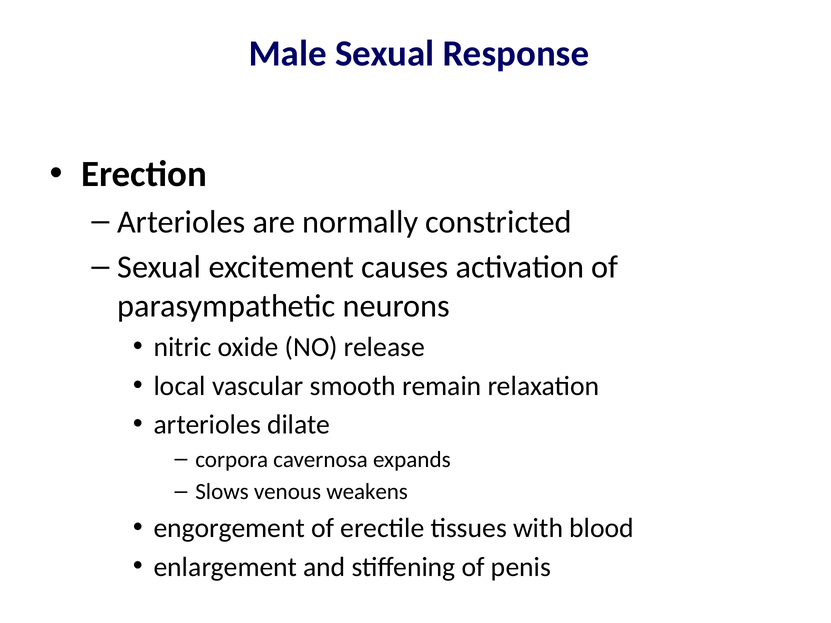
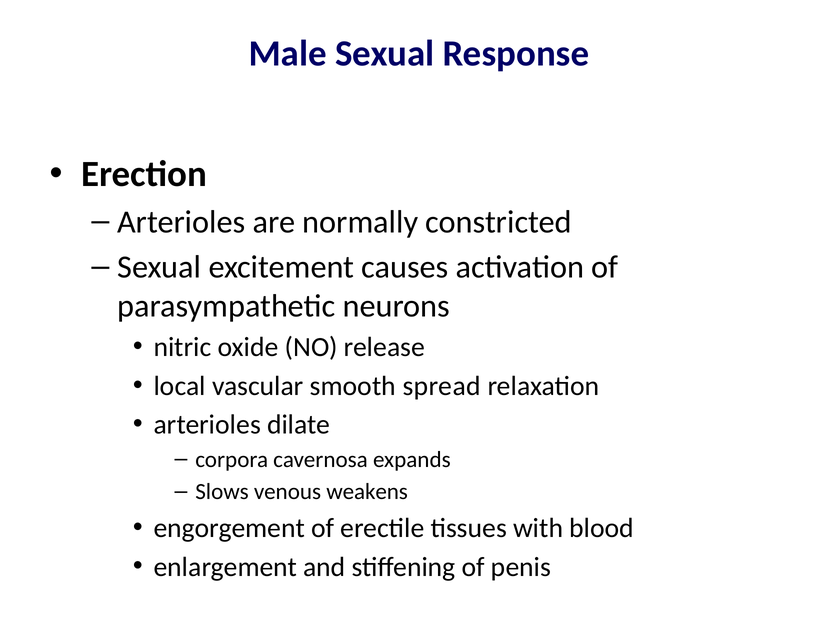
remain: remain -> spread
